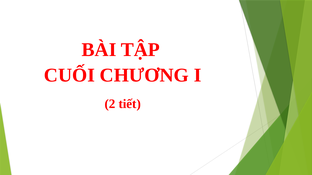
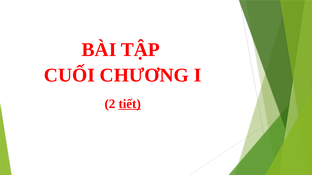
tiết underline: none -> present
